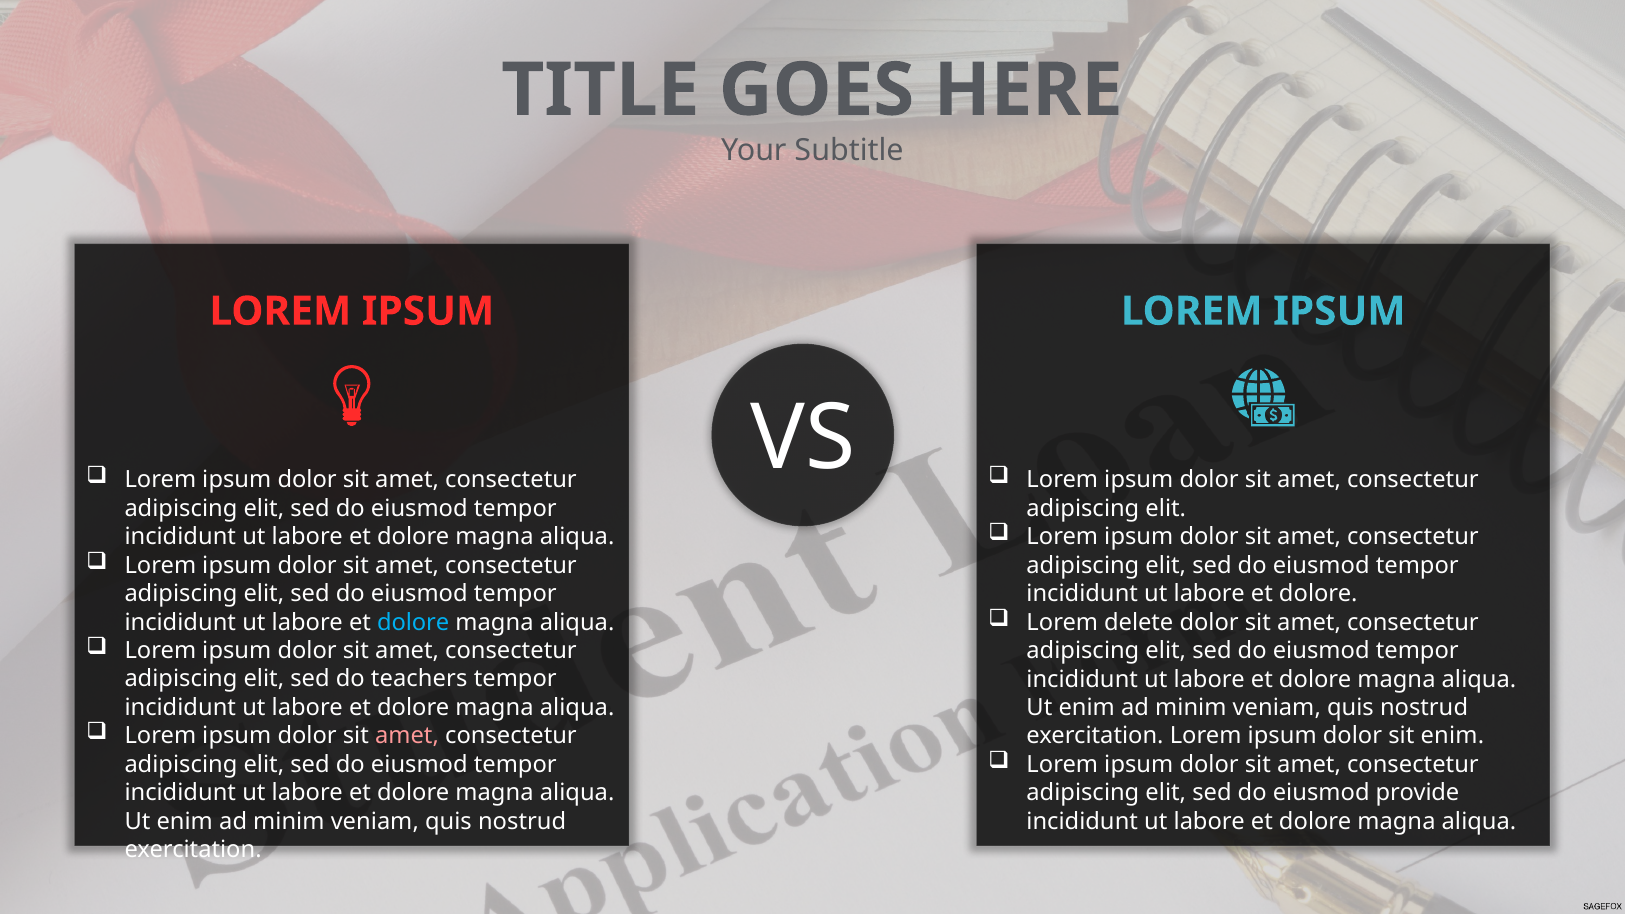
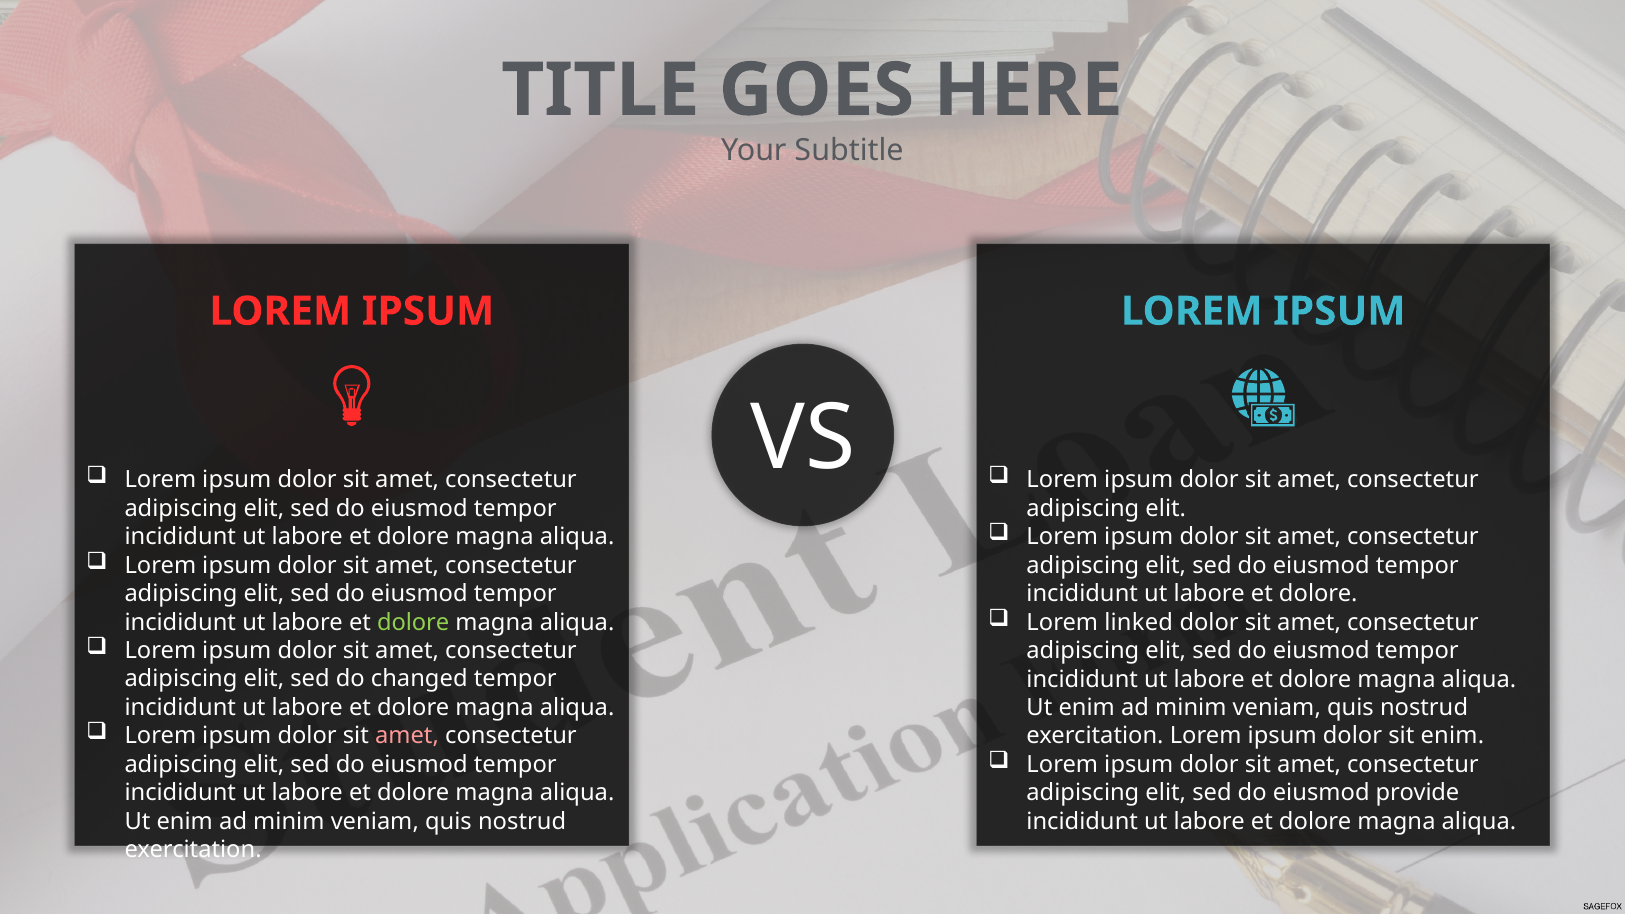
delete: delete -> linked
dolore at (413, 622) colour: light blue -> light green
teachers: teachers -> changed
